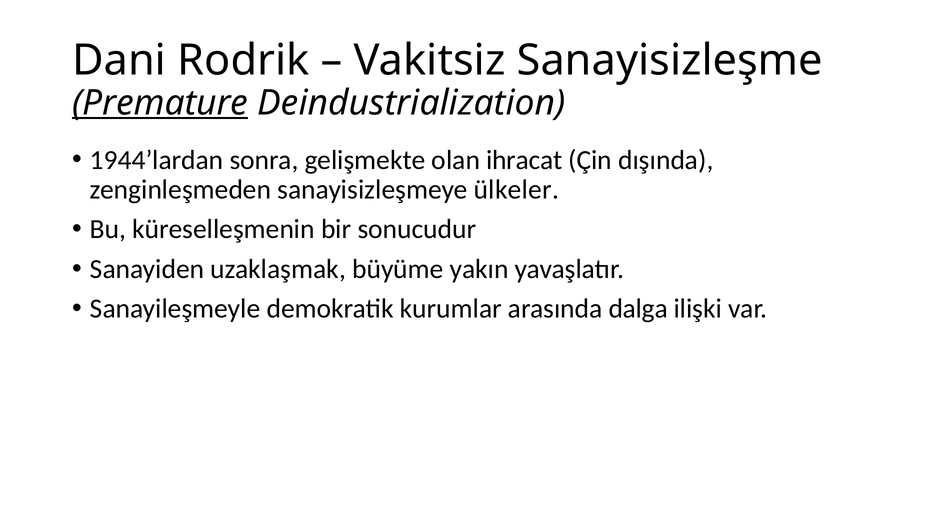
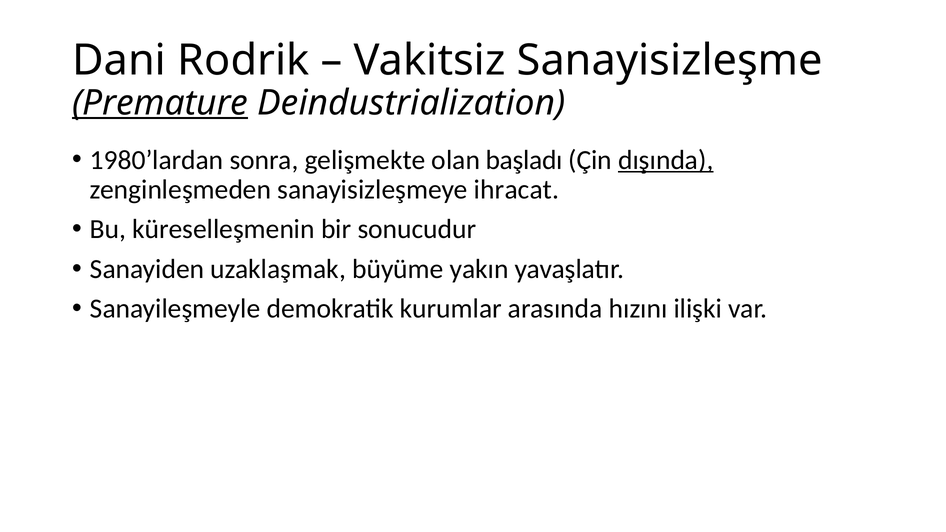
1944’lardan: 1944’lardan -> 1980’lardan
ihracat: ihracat -> başladı
dışında underline: none -> present
ülkeler: ülkeler -> ihracat
dalga: dalga -> hızını
